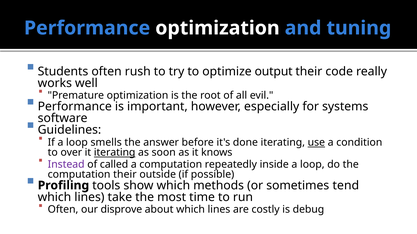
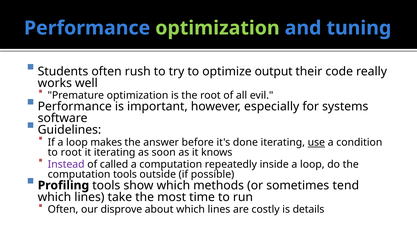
optimization at (217, 28) colour: white -> light green
smells: smells -> makes
to over: over -> root
iterating at (115, 153) underline: present -> none
computation their: their -> tools
debug: debug -> details
